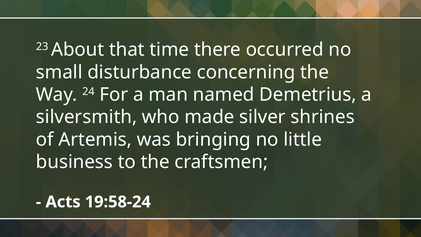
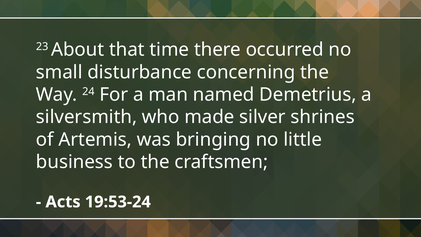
19:58-24: 19:58-24 -> 19:53-24
